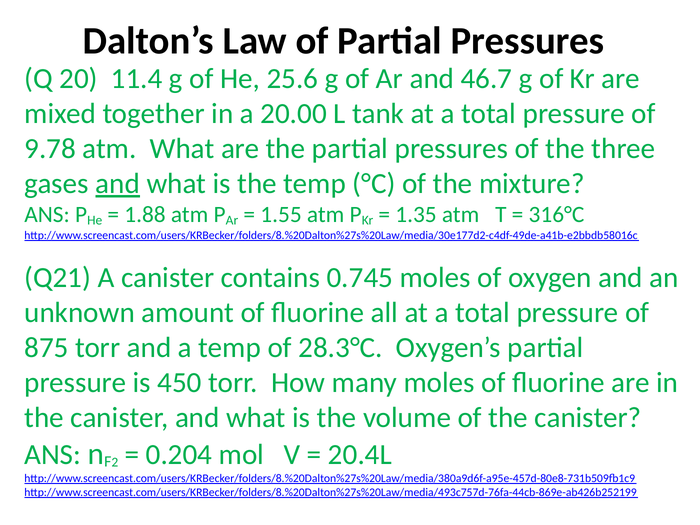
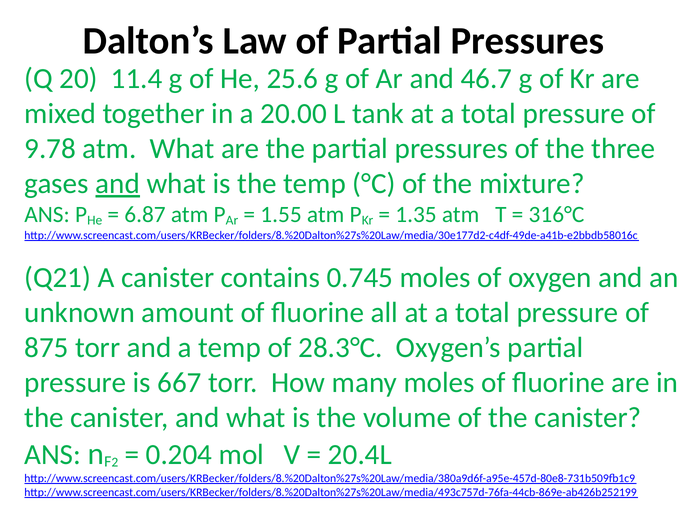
1.88: 1.88 -> 6.87
450: 450 -> 667
